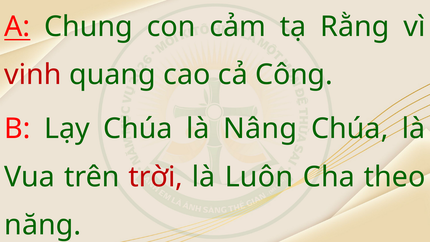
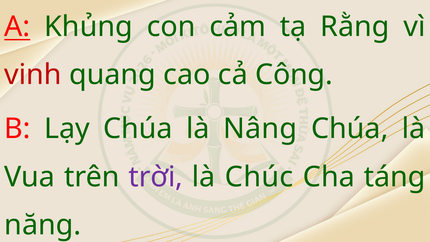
Chung: Chung -> Khủng
trời colour: red -> purple
Luôn: Luôn -> Chúc
theo: theo -> táng
